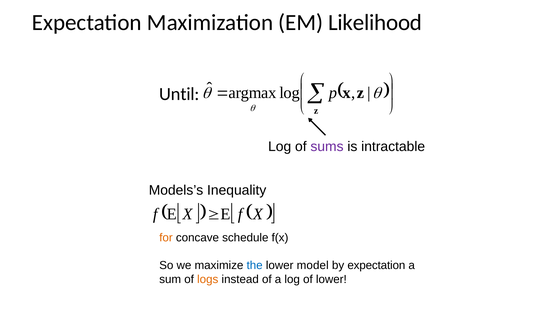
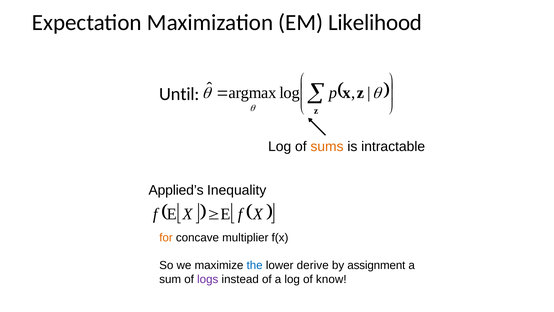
sums colour: purple -> orange
Models’s: Models’s -> Applied’s
schedule: schedule -> multiplier
model: model -> derive
by expectation: expectation -> assignment
logs colour: orange -> purple
of lower: lower -> know
